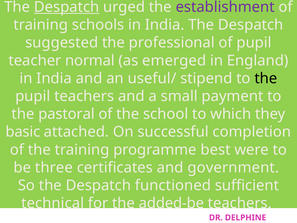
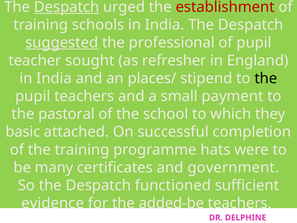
establishment colour: purple -> red
suggested underline: none -> present
normal: normal -> sought
emerged: emerged -> refresher
useful/: useful/ -> places/
best: best -> hats
three: three -> many
technical: technical -> evidence
